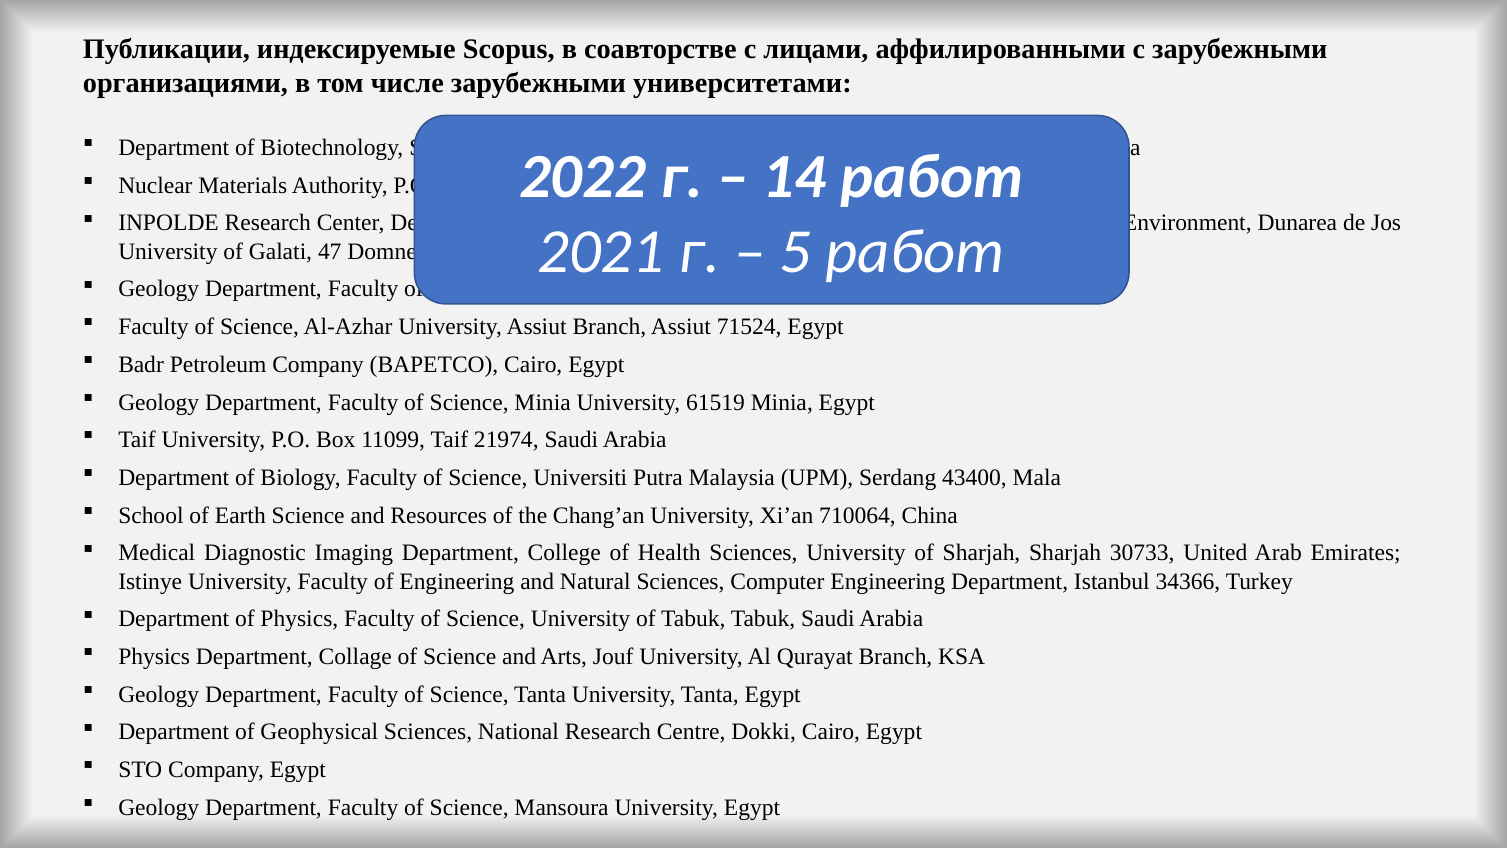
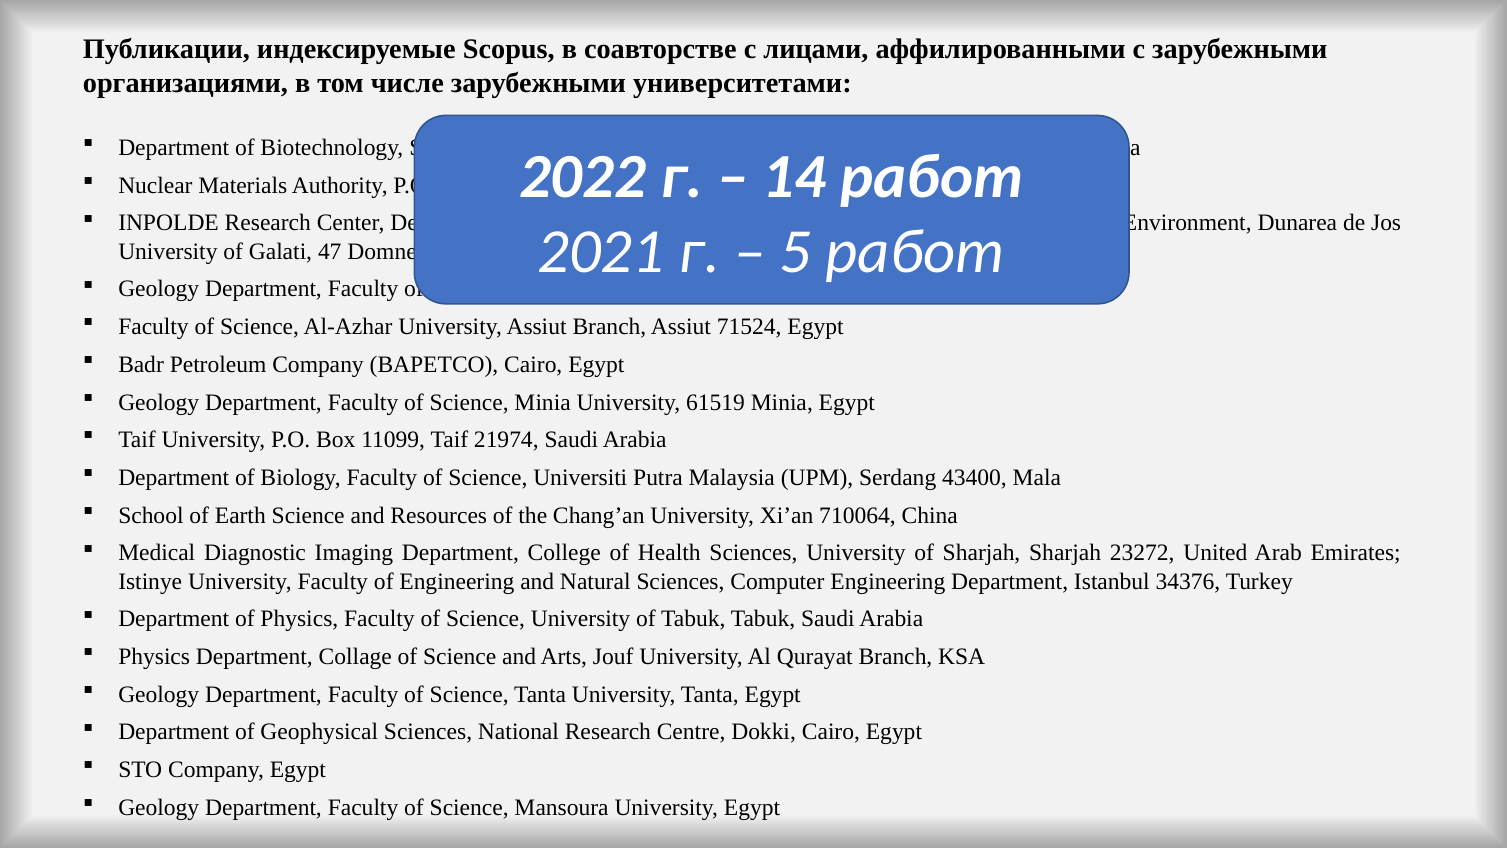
30733: 30733 -> 23272
34366: 34366 -> 34376
